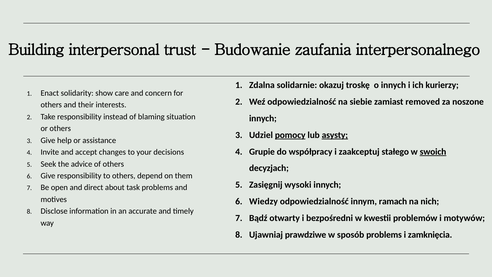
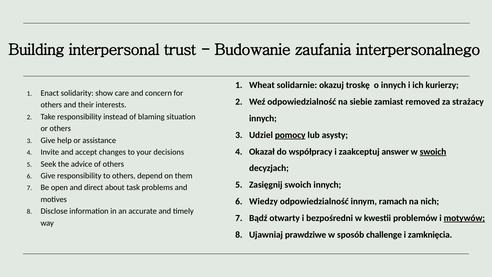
Zdalna: Zdalna -> Wheat
noszone: noszone -> strażacy
asysty underline: present -> none
Grupie: Grupie -> Okazał
stałego: stałego -> answer
Zasięgnij wysoki: wysoki -> swoich
motywów underline: none -> present
sposób problems: problems -> challenge
